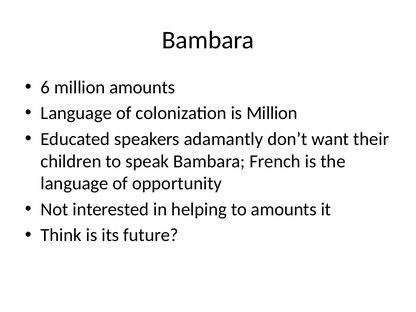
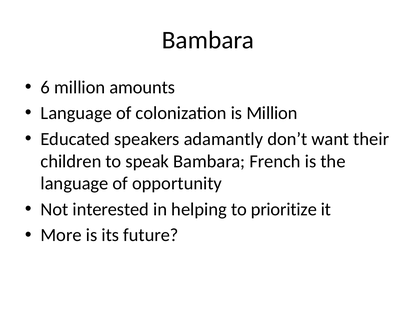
to amounts: amounts -> prioritize
Think: Think -> More
